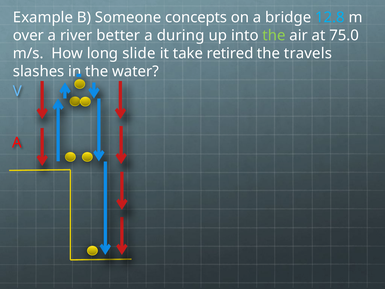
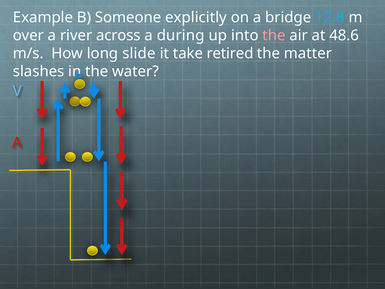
concepts: concepts -> explicitly
better: better -> across
the at (274, 35) colour: light green -> pink
75.0: 75.0 -> 48.6
travels: travels -> matter
